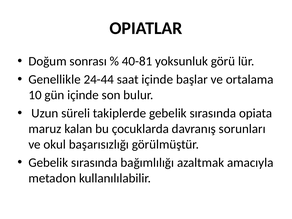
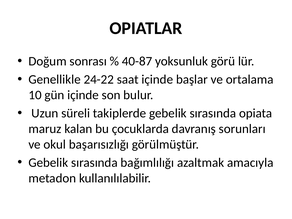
40-81: 40-81 -> 40-87
24-44: 24-44 -> 24-22
